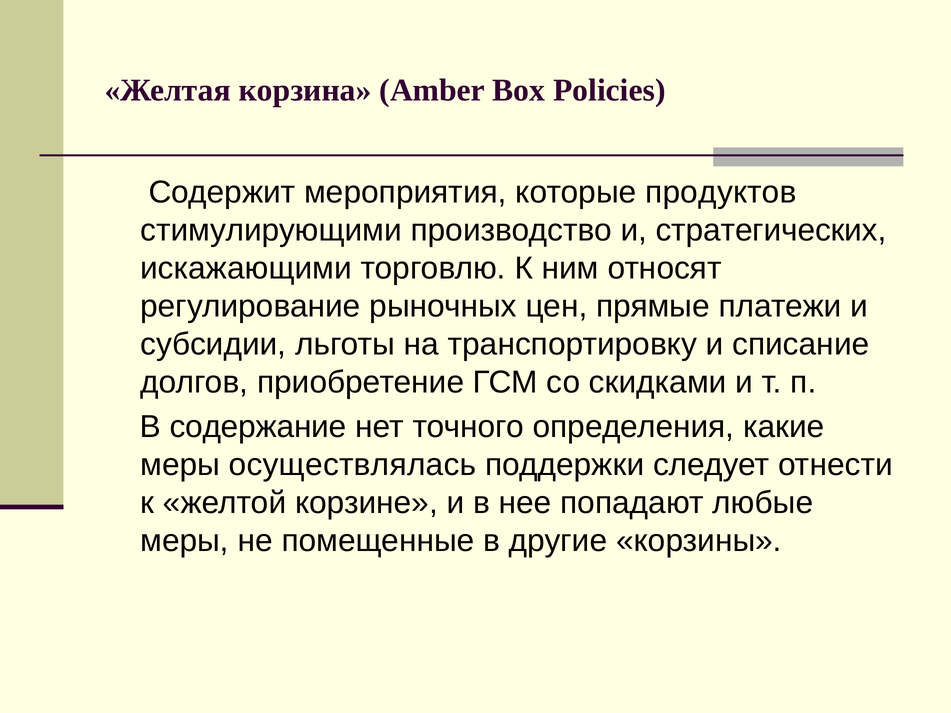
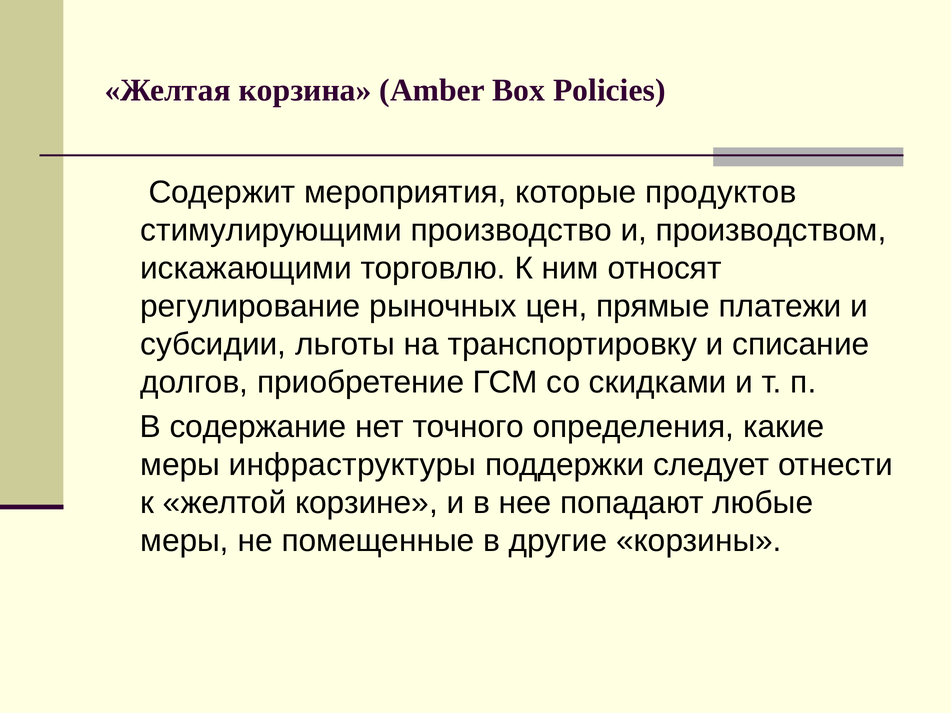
стратегических: стратегических -> производством
осуществлялась: осуществлялась -> инфраструктуры
